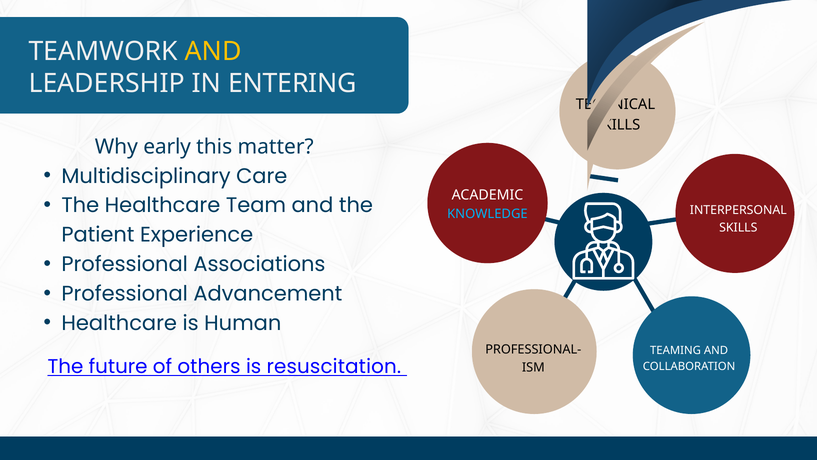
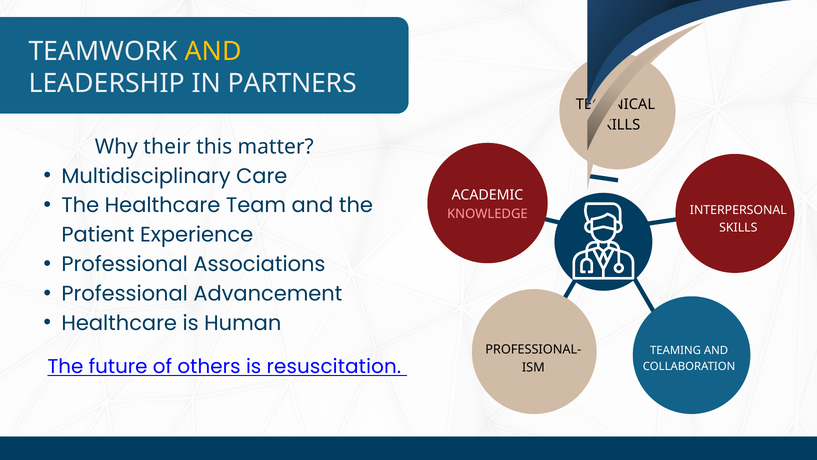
ENTERING: ENTERING -> PARTNERS
early: early -> their
KNOWLEDGE colour: light blue -> pink
